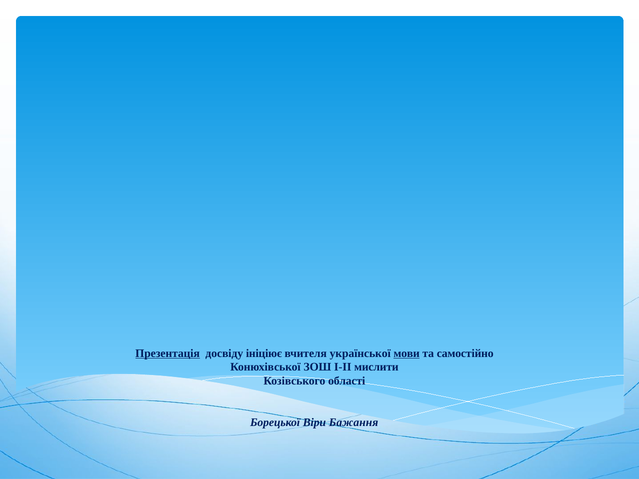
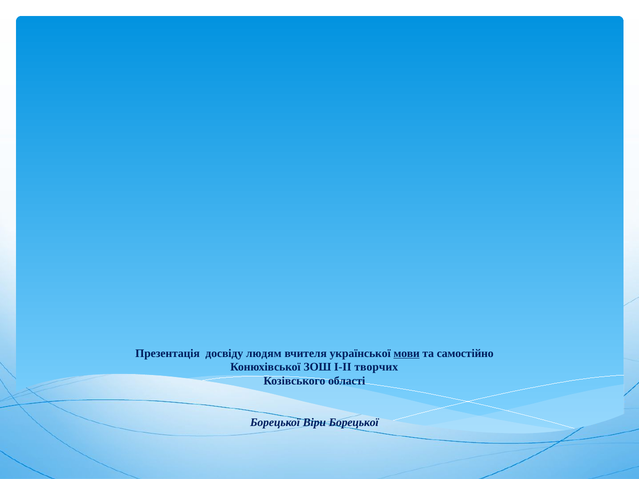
Презентація underline: present -> none
ініціює: ініціює -> людям
мислити: мислити -> творчих
Віри Бажання: Бажання -> Борецької
